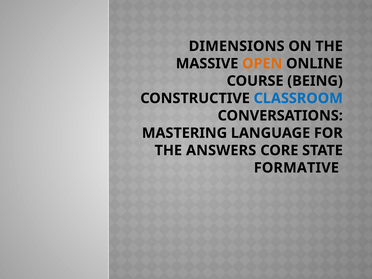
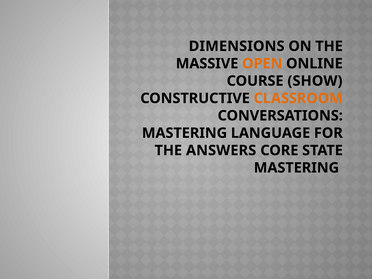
BEING: BEING -> SHOW
CLASSROOM colour: blue -> orange
FORMATIVE at (296, 168): FORMATIVE -> MASTERING
